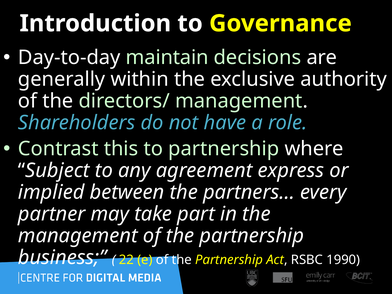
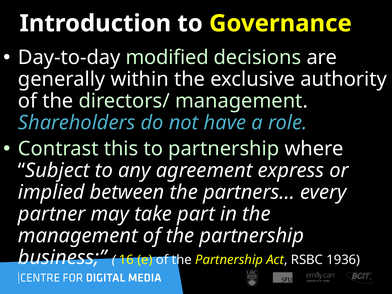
maintain: maintain -> modified
22: 22 -> 16
1990: 1990 -> 1936
